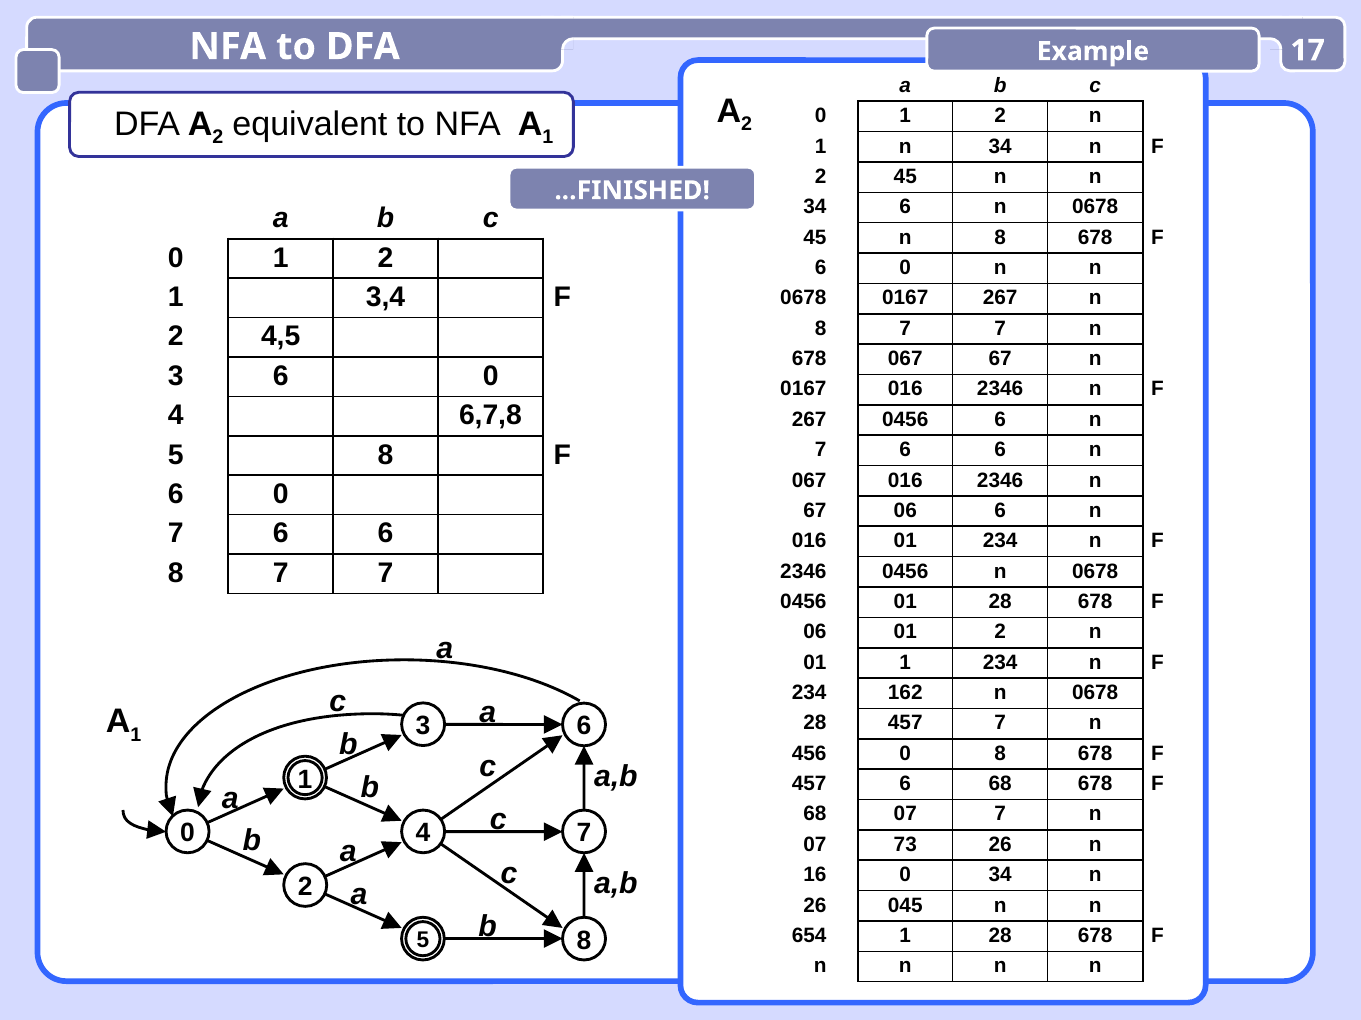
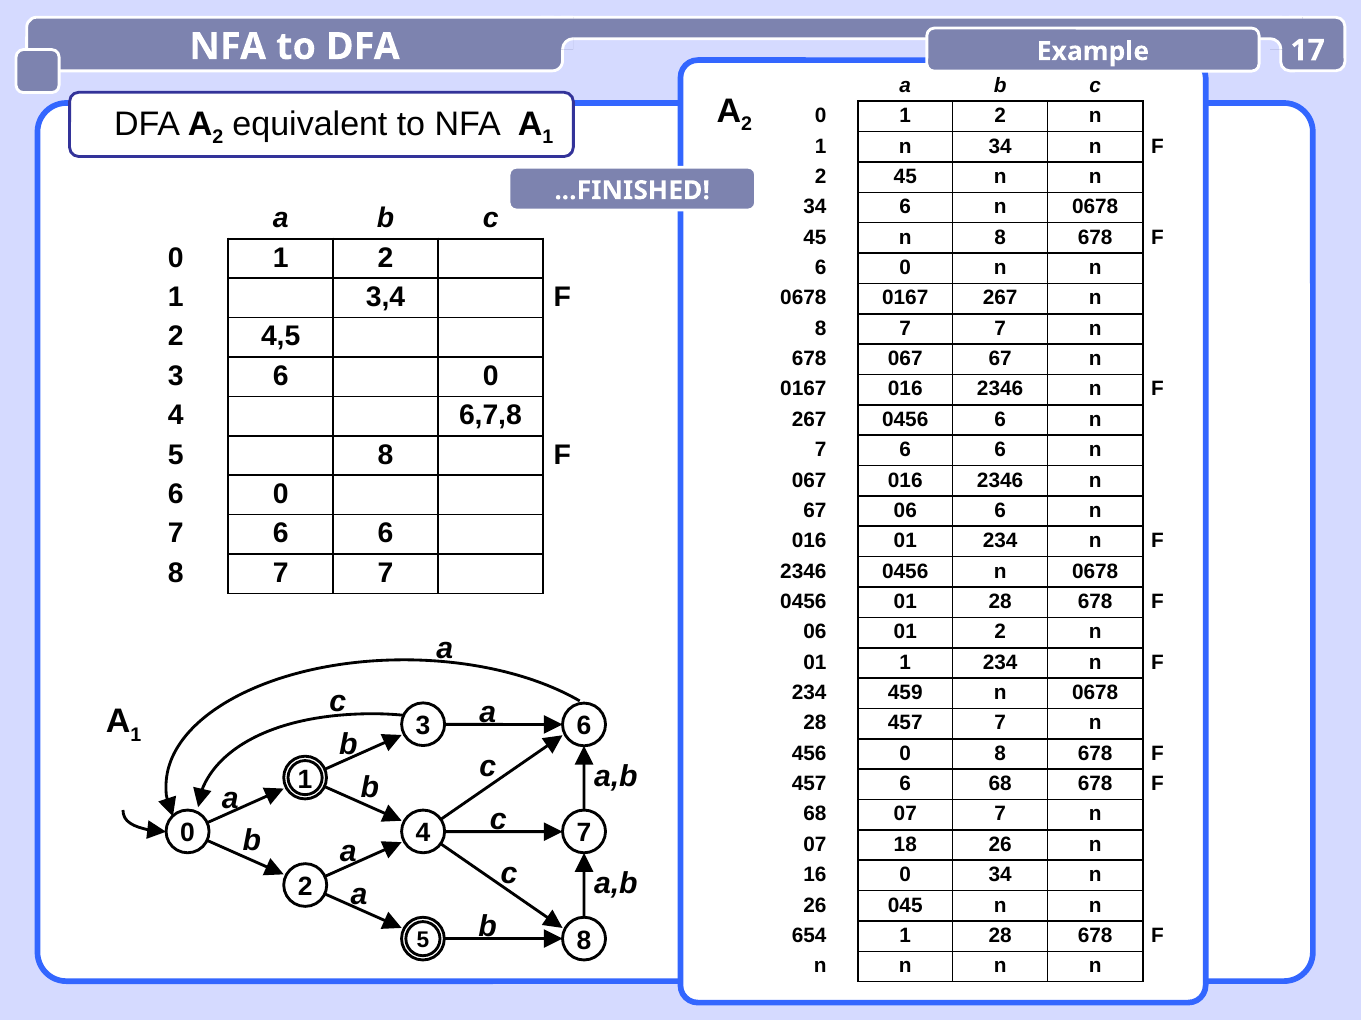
162: 162 -> 459
73: 73 -> 18
